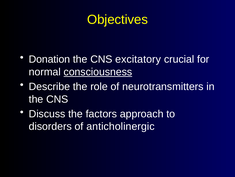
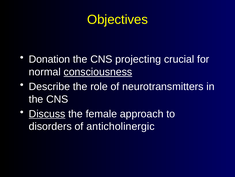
excitatory: excitatory -> projecting
Discuss underline: none -> present
factors: factors -> female
